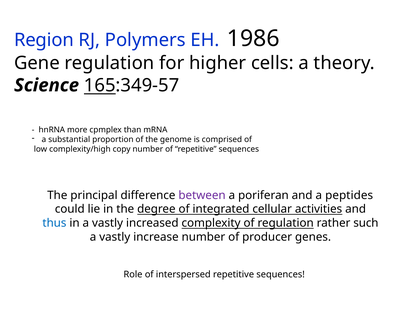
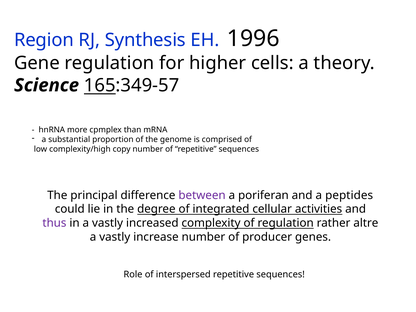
Polymers: Polymers -> Synthesis
1986: 1986 -> 1996
thus colour: blue -> purple
such: such -> altre
